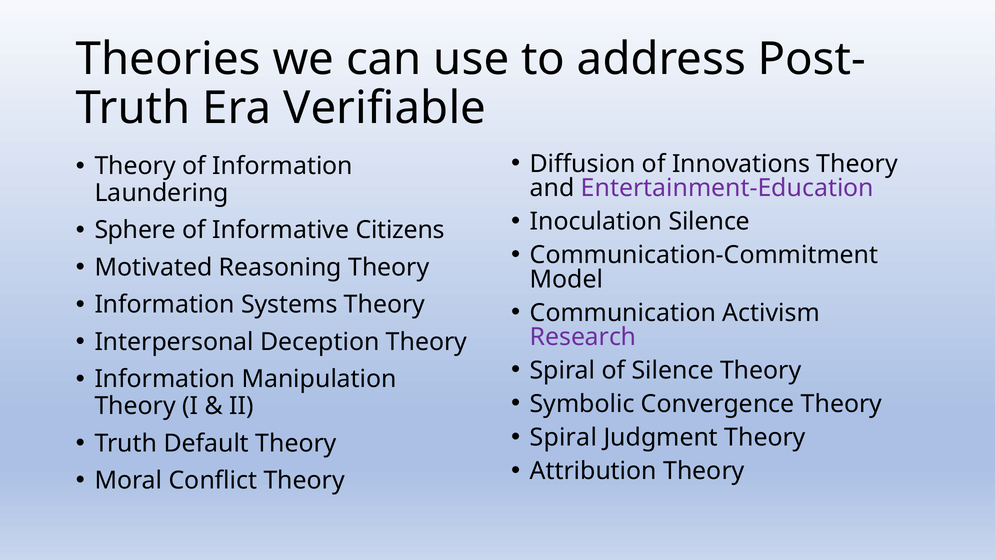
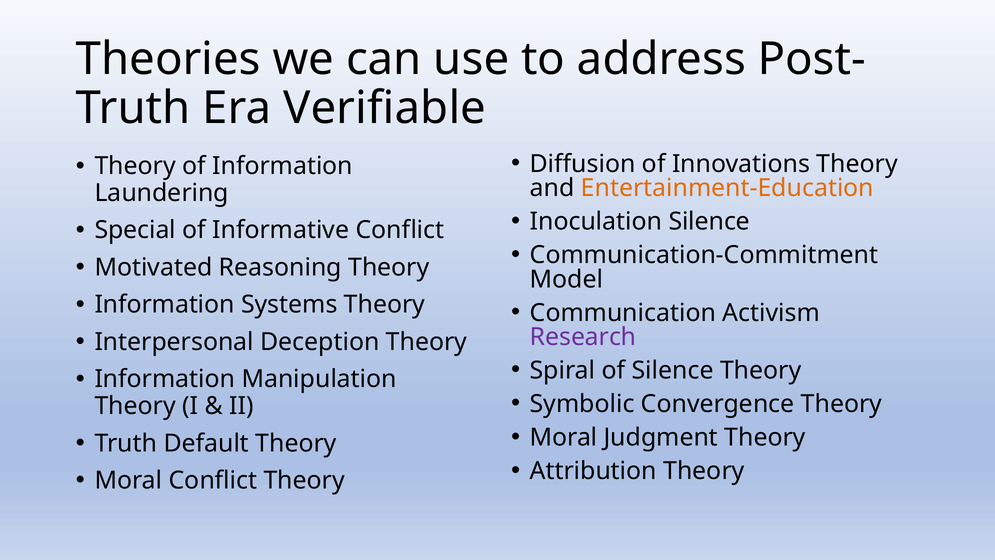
Entertainment-Education colour: purple -> orange
Sphere: Sphere -> Special
Informative Citizens: Citizens -> Conflict
Spiral at (563, 437): Spiral -> Moral
